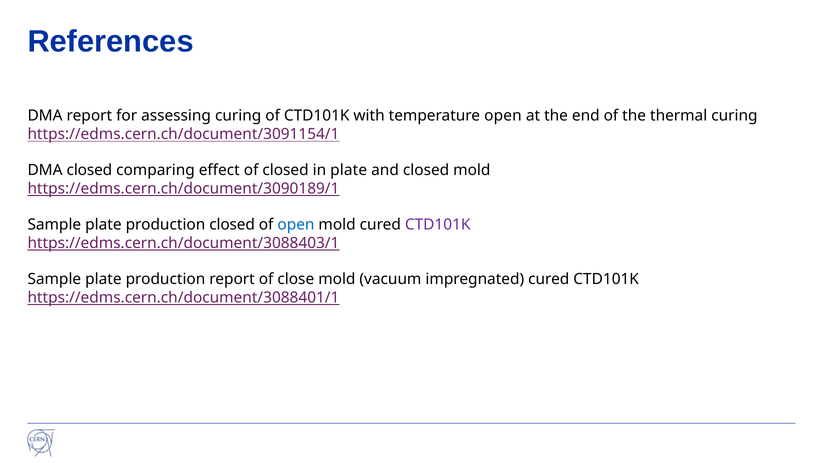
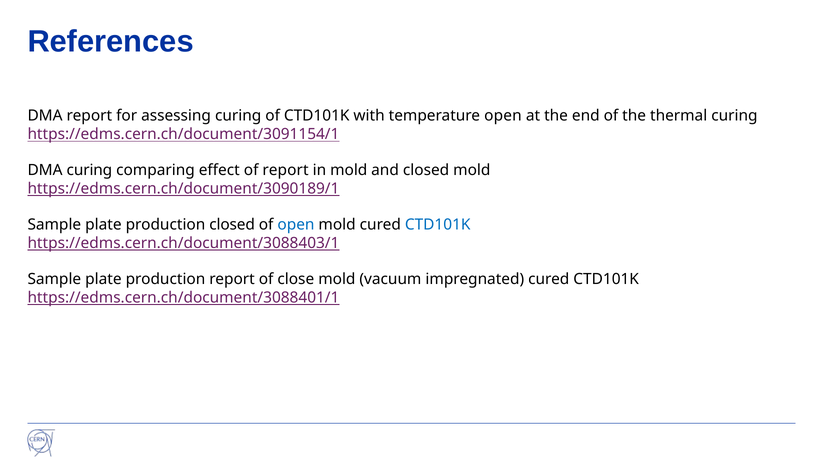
DMA closed: closed -> curing
of closed: closed -> report
in plate: plate -> mold
CTD101K at (438, 225) colour: purple -> blue
